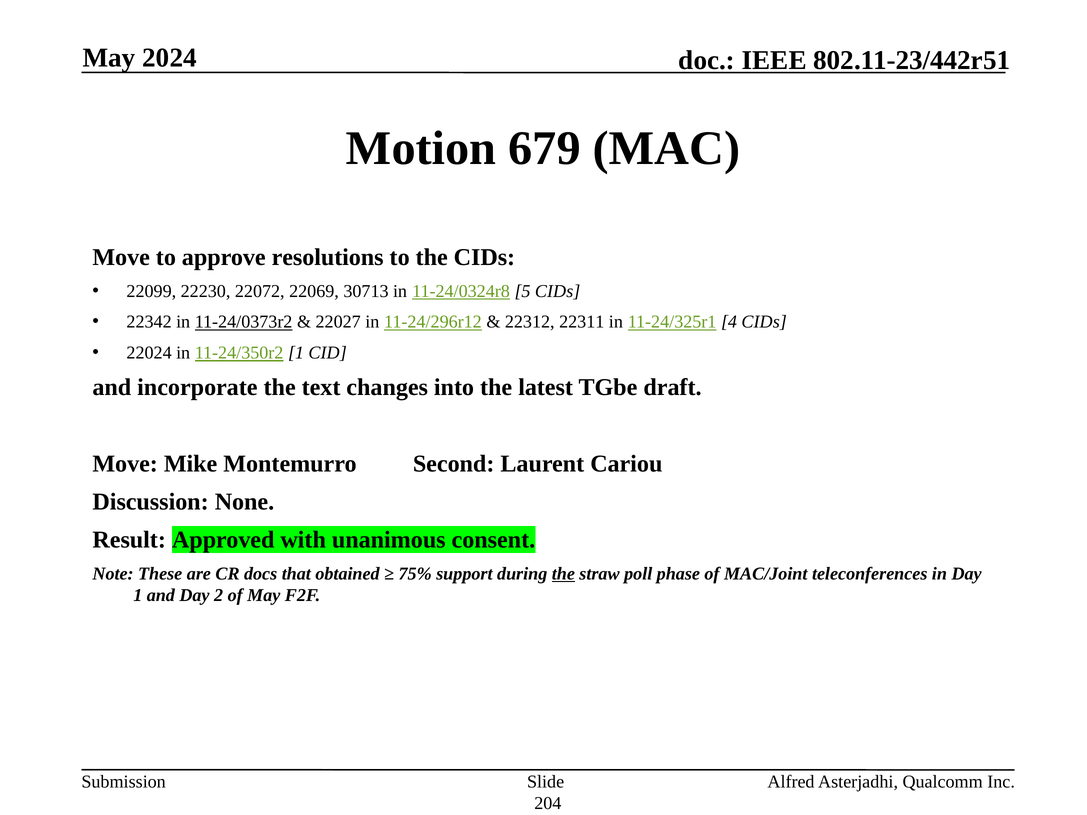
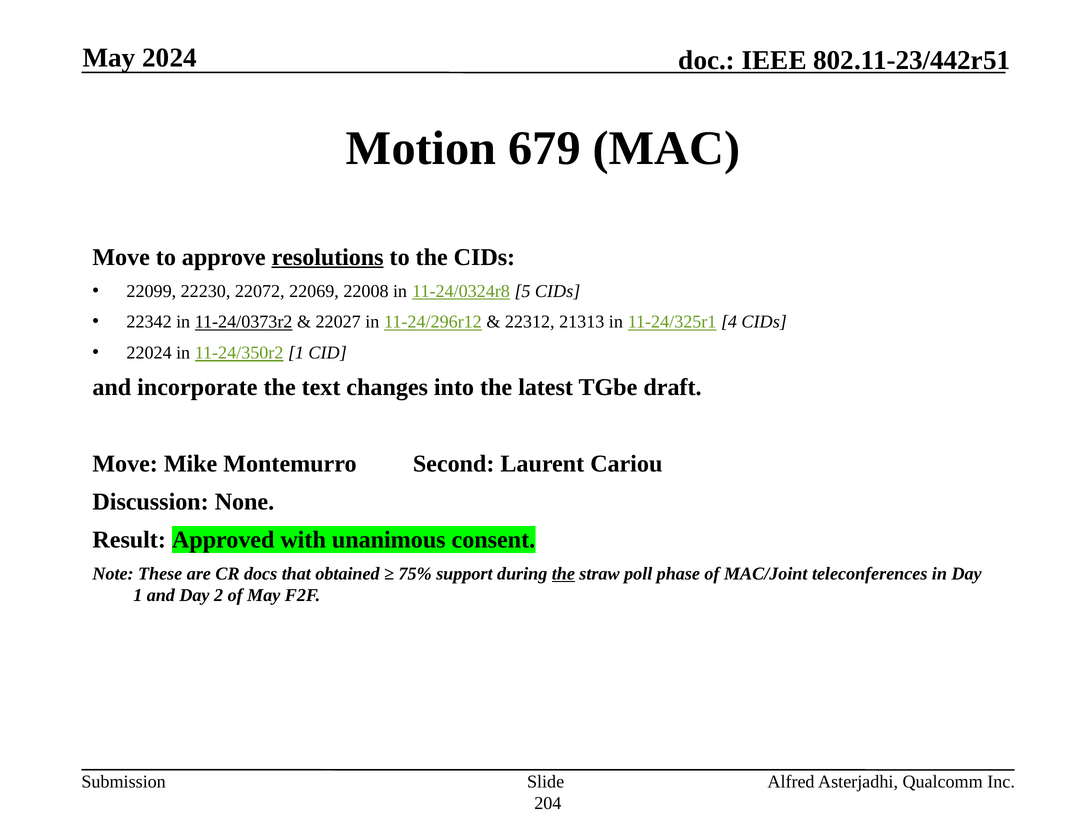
resolutions underline: none -> present
30713: 30713 -> 22008
22311: 22311 -> 21313
